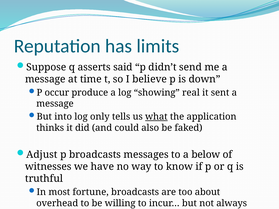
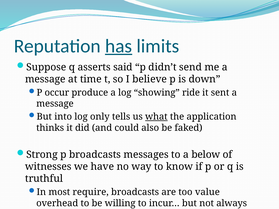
has underline: none -> present
real: real -> ride
Adjust: Adjust -> Strong
fortune: fortune -> require
about: about -> value
